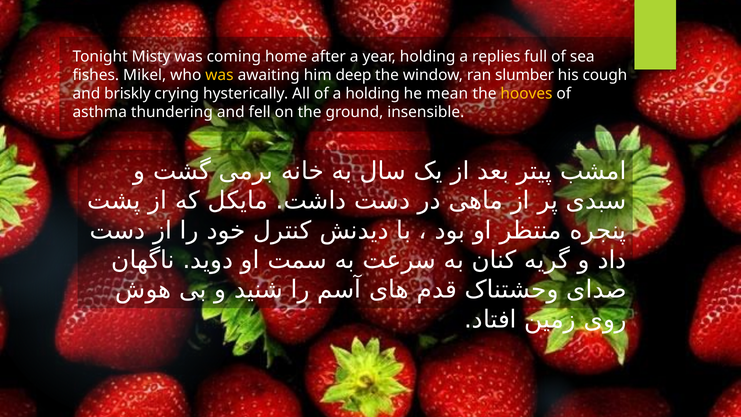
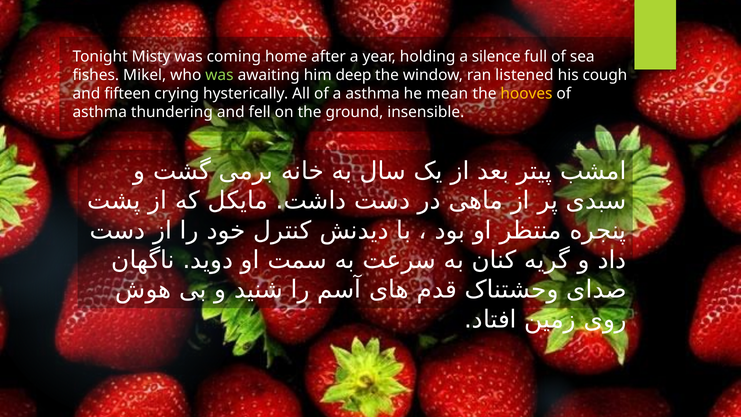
replies: replies -> silence
was at (219, 75) colour: yellow -> light green
slumber: slumber -> listened
briskly: briskly -> fifteen
a holding: holding -> asthma
